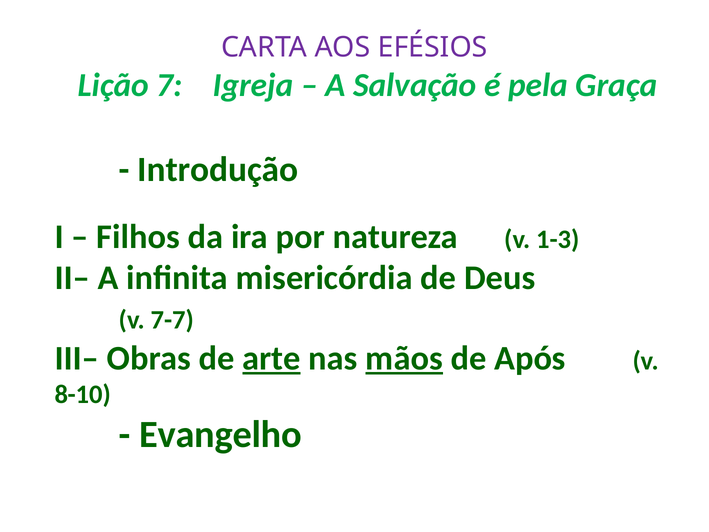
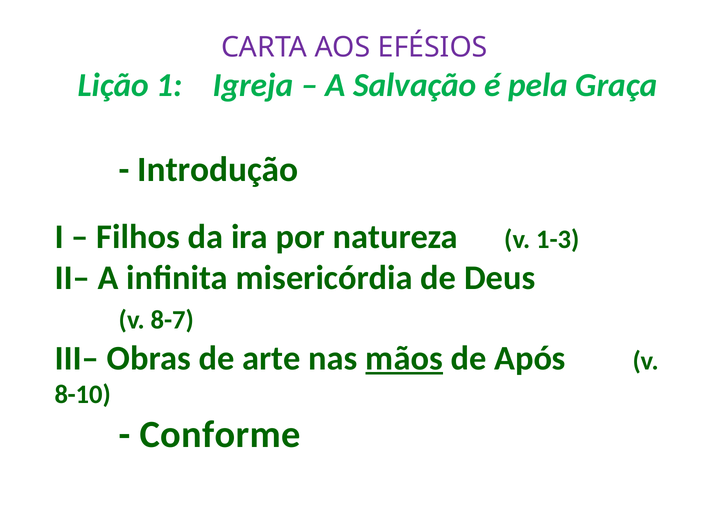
7: 7 -> 1
7-7: 7-7 -> 8-7
arte underline: present -> none
Evangelho: Evangelho -> Conforme
